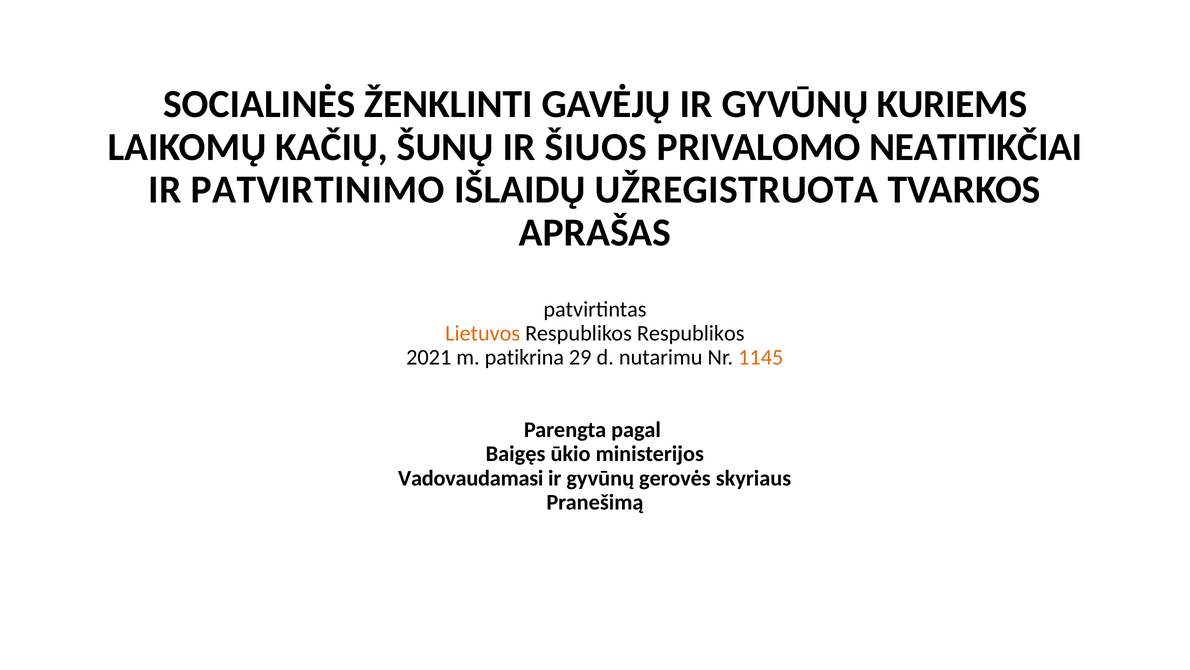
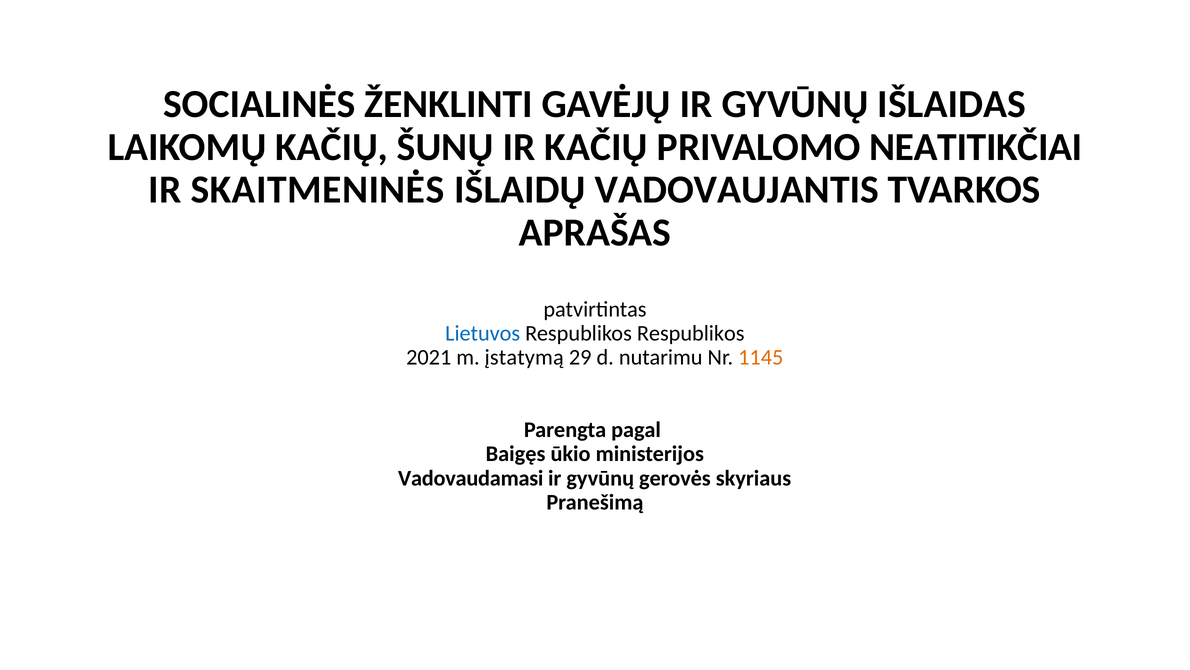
KURIEMS: KURIEMS -> IŠLAIDAS
IR ŠIUOS: ŠIUOS -> KAČIŲ
PATVIRTINIMO: PATVIRTINIMO -> SKAITMENINĖS
UŽREGISTRUOTA: UŽREGISTRUOTA -> VADOVAUJANTIS
Lietuvos colour: orange -> blue
patikrina: patikrina -> įstatymą
